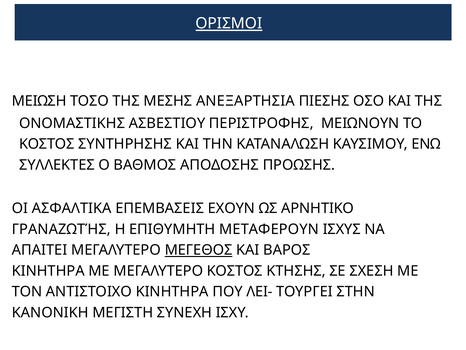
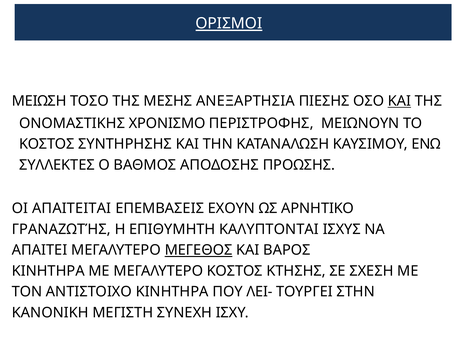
ΚΑΙ at (399, 101) underline: none -> present
ΑΣΒΕΣΤΙΟΥ: ΑΣΒΕΣΤΙΟΥ -> ΧΡΟΝΙΣΜΟ
ΑΣΦΑΛΤΙΚΑ: ΑΣΦΑΛΤΙΚΑ -> ΑΠΑΙΤΕΙΤΑΙ
ΜΕΤΑΦΕΡΟΥΝ: ΜΕΤΑΦΕΡΟΥΝ -> ΚΑΛΥΠΤΟΝΤΑΙ
